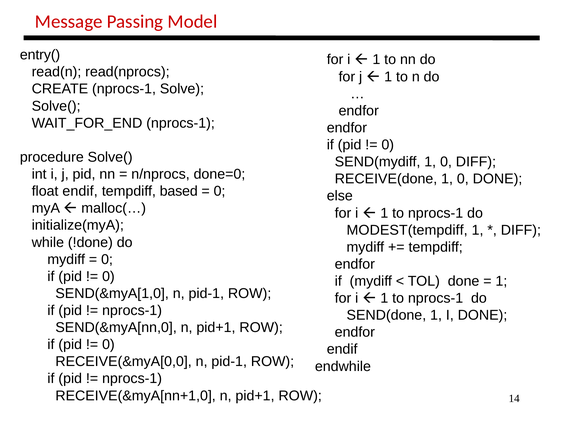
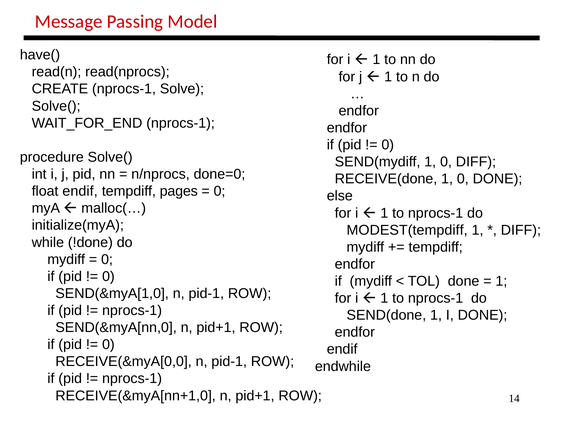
entry(: entry( -> have(
based: based -> pages
